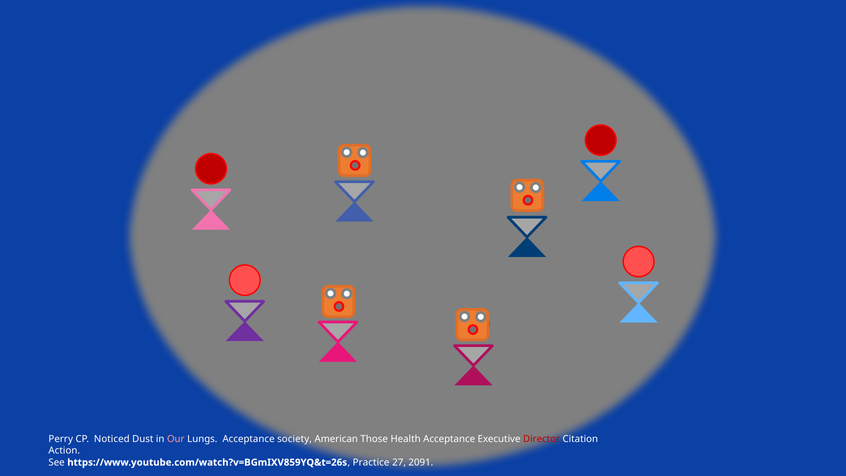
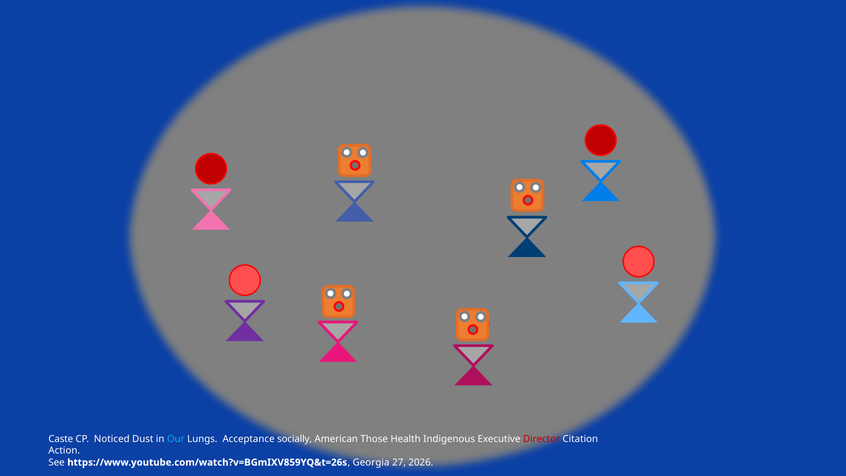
Perry: Perry -> Caste
Our colour: pink -> light blue
society: society -> socially
Health Acceptance: Acceptance -> Indigenous
Practice: Practice -> Georgia
2091: 2091 -> 2026
